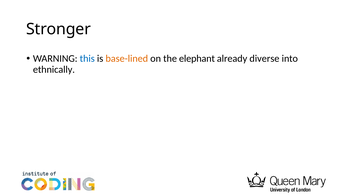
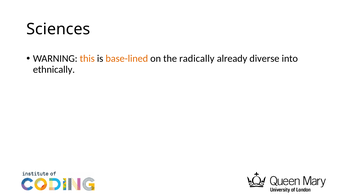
Stronger: Stronger -> Sciences
this colour: blue -> orange
elephant: elephant -> radically
